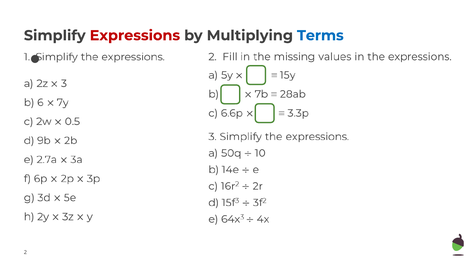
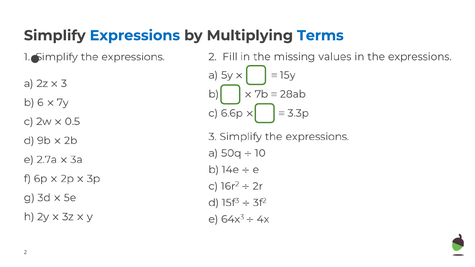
Expressions colour: red -> blue
